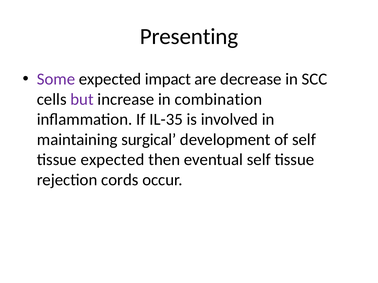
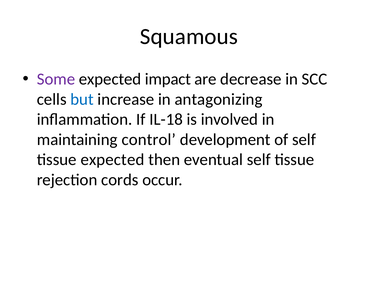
Presenting: Presenting -> Squamous
but colour: purple -> blue
combination: combination -> antagonizing
IL-35: IL-35 -> IL-18
surgical: surgical -> control
